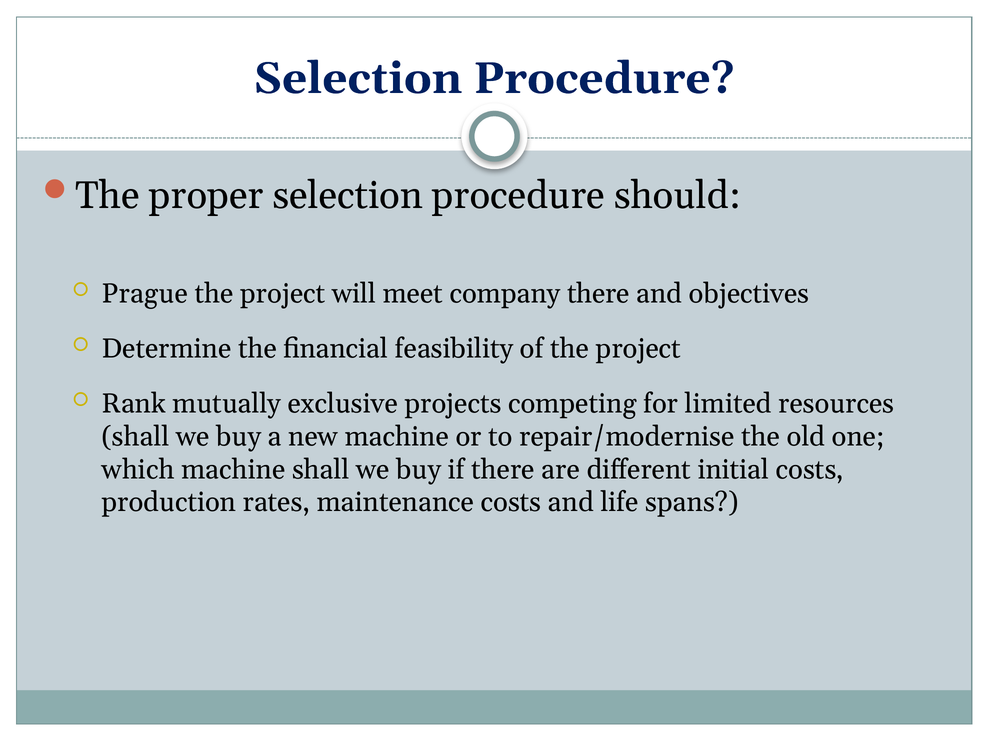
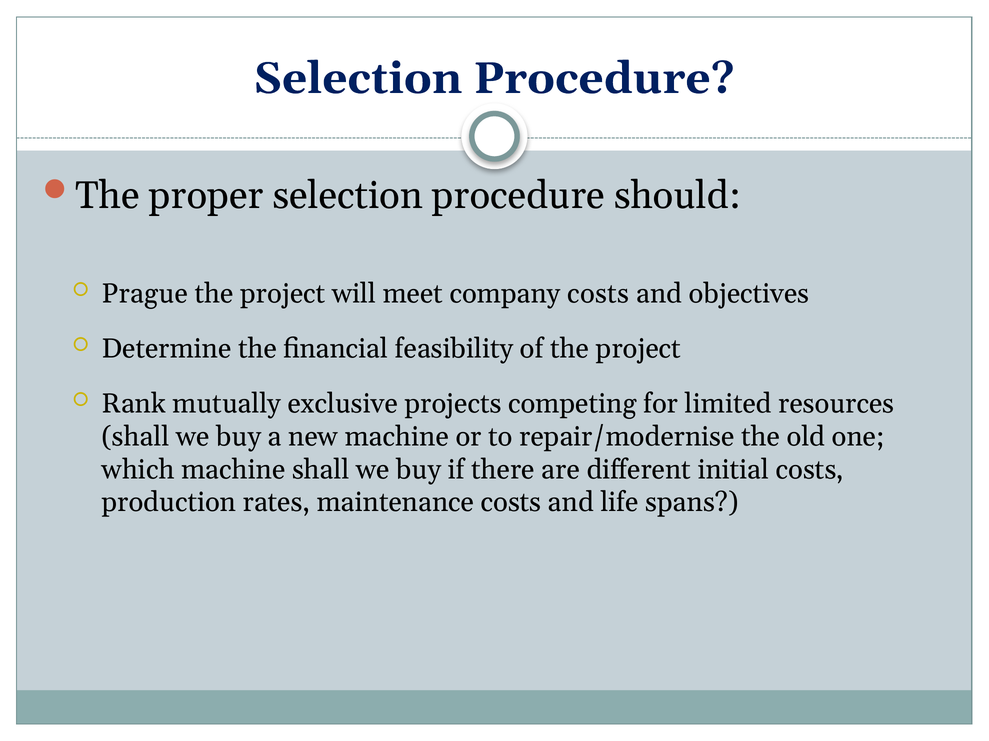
company there: there -> costs
